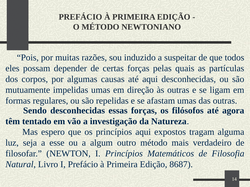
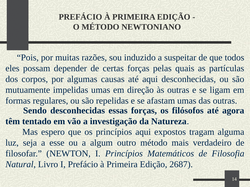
8687: 8687 -> 2687
